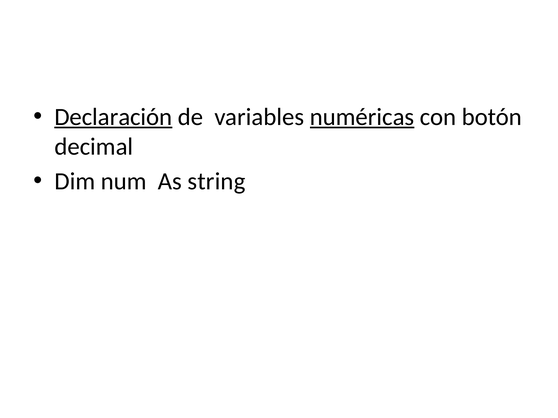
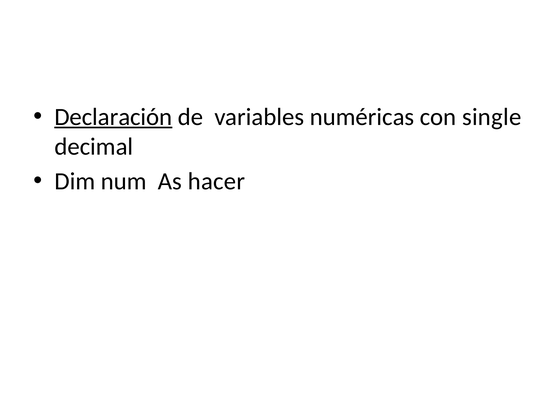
numéricas underline: present -> none
botón: botón -> single
string: string -> hacer
